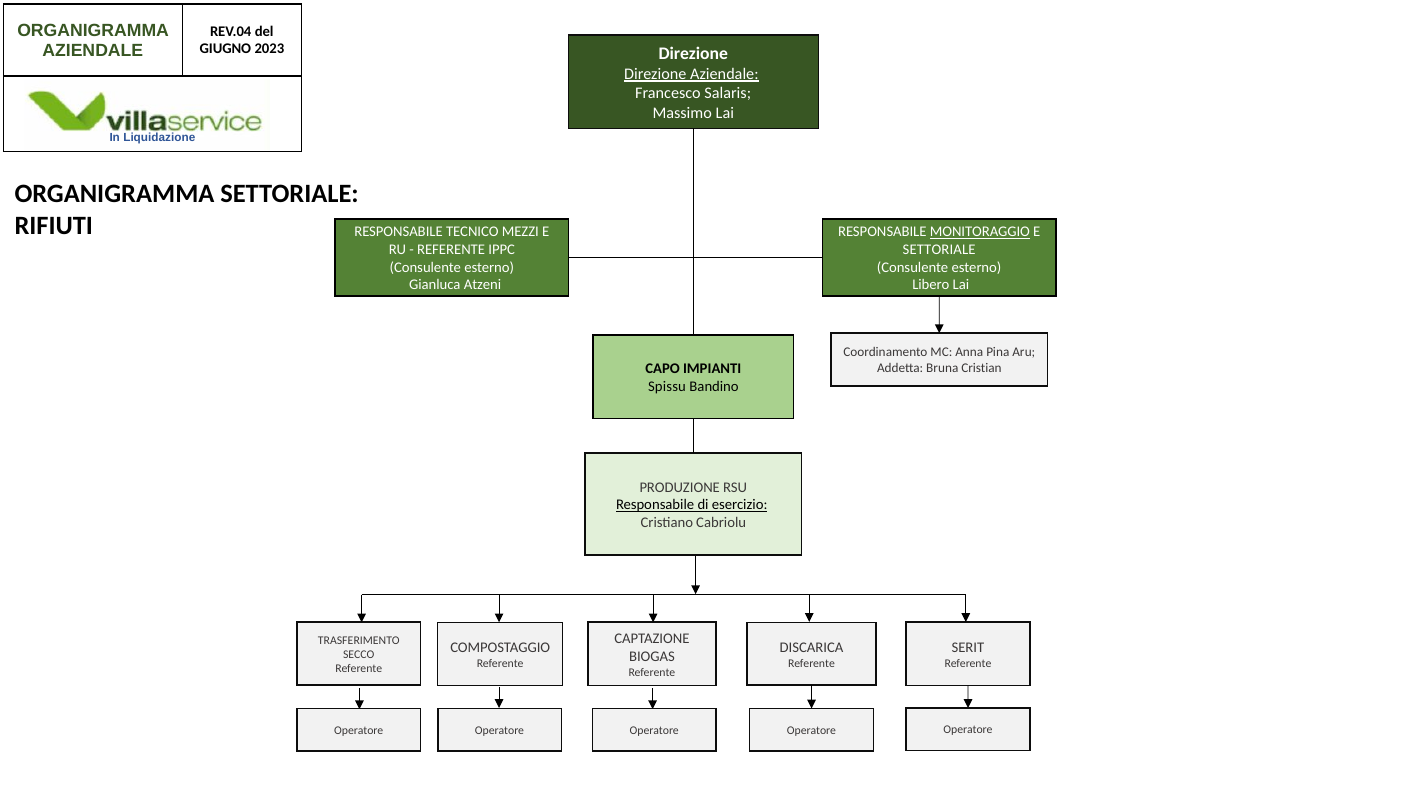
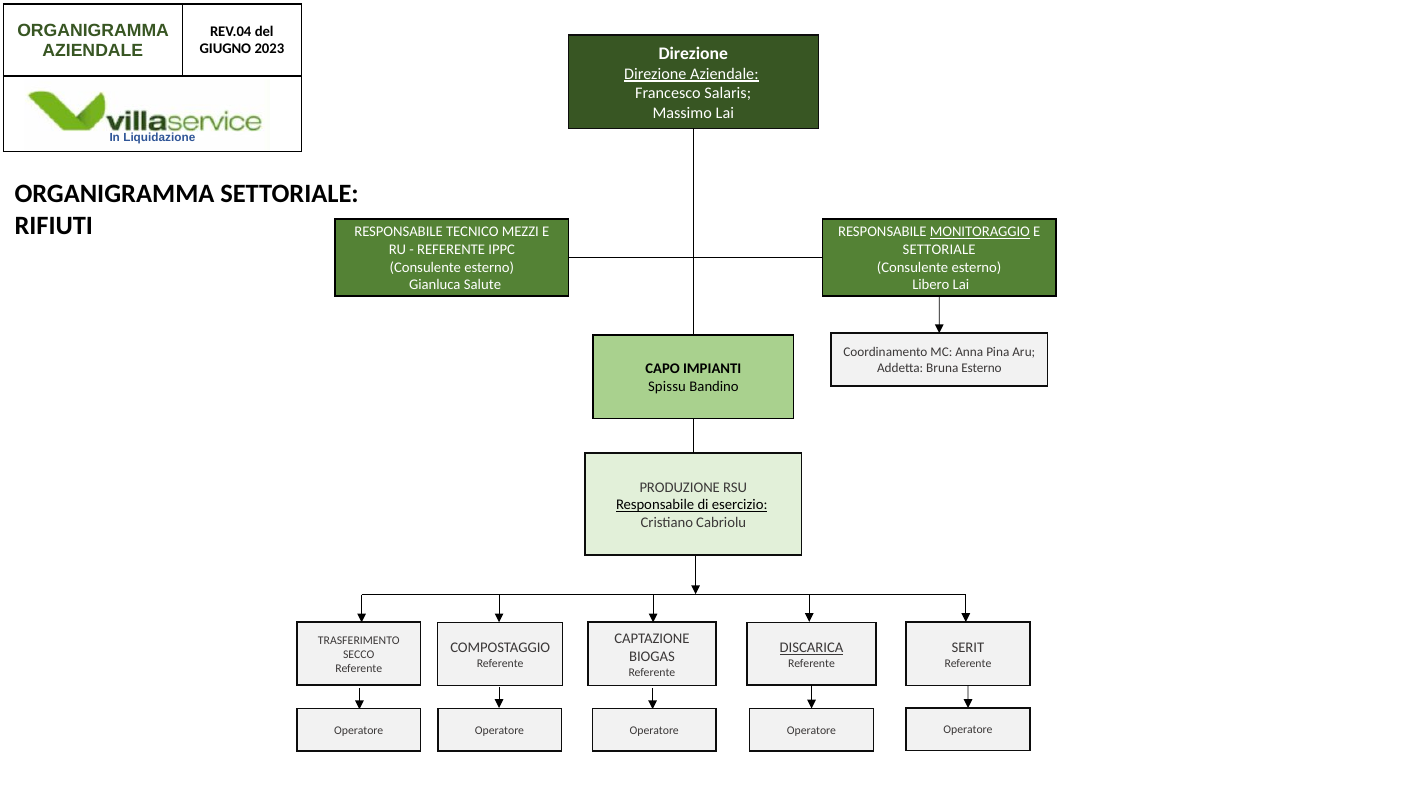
Atzeni: Atzeni -> Salute
Bruna Cristian: Cristian -> Esterno
DISCARICA underline: none -> present
